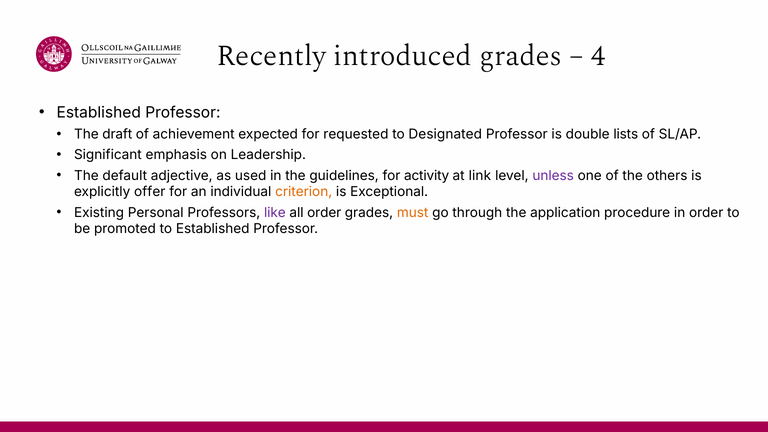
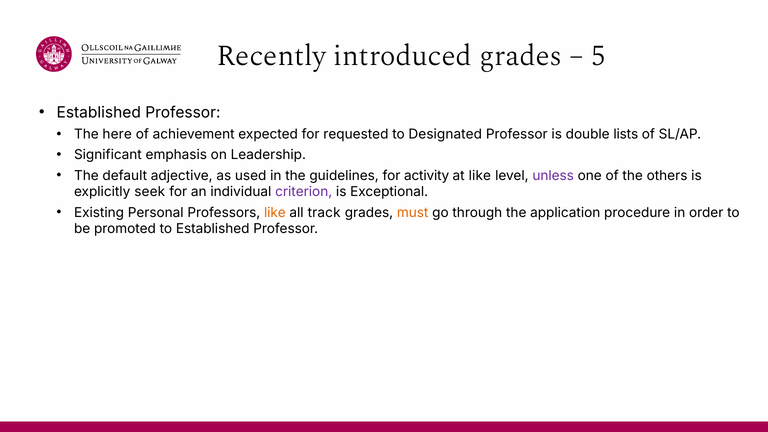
4: 4 -> 5
draft: draft -> here
at link: link -> like
offer: offer -> seek
criterion colour: orange -> purple
like at (275, 213) colour: purple -> orange
all order: order -> track
